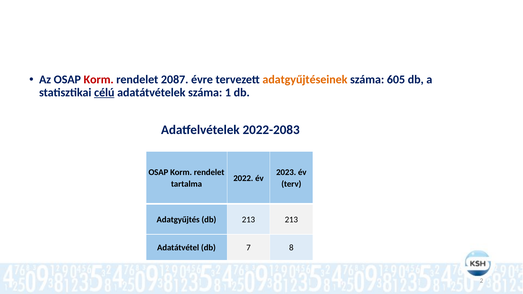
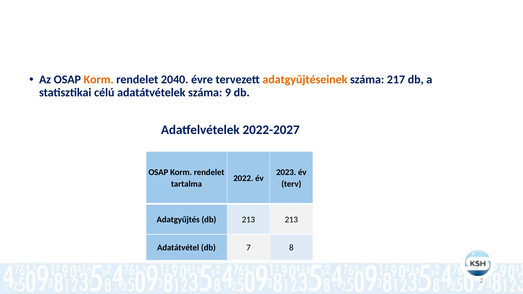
Korm at (99, 80) colour: red -> orange
2087: 2087 -> 2040
605: 605 -> 217
célú underline: present -> none
1: 1 -> 9
2022-2083: 2022-2083 -> 2022-2027
